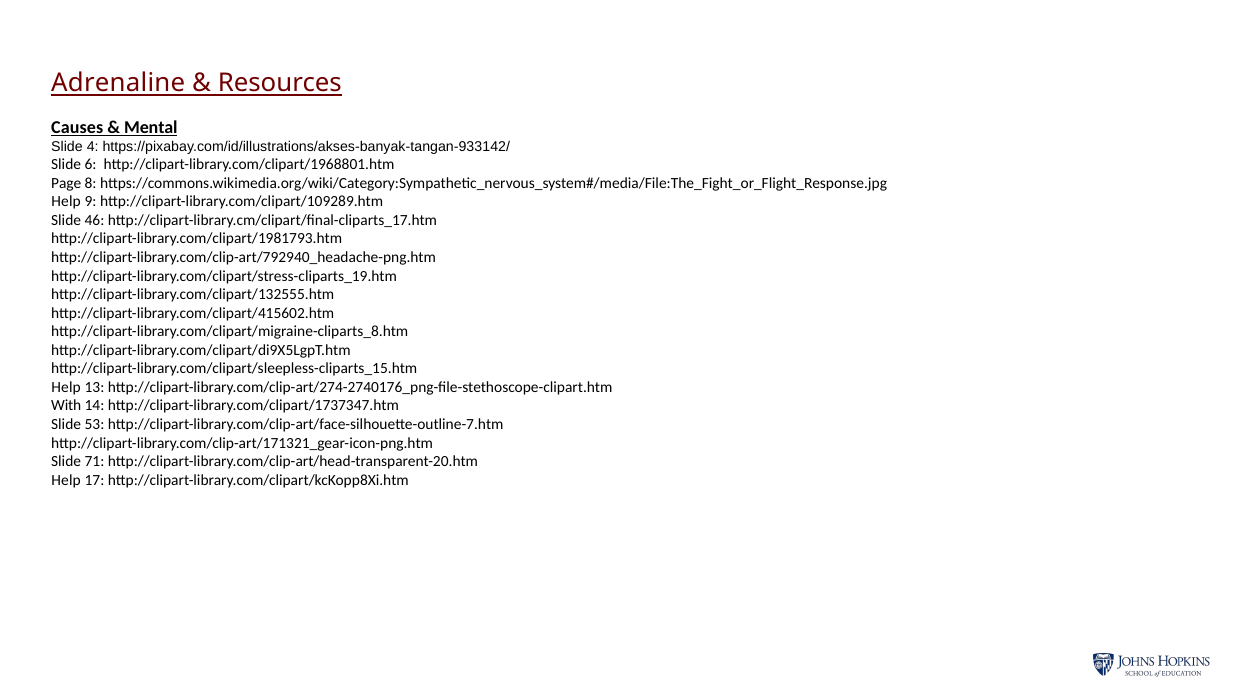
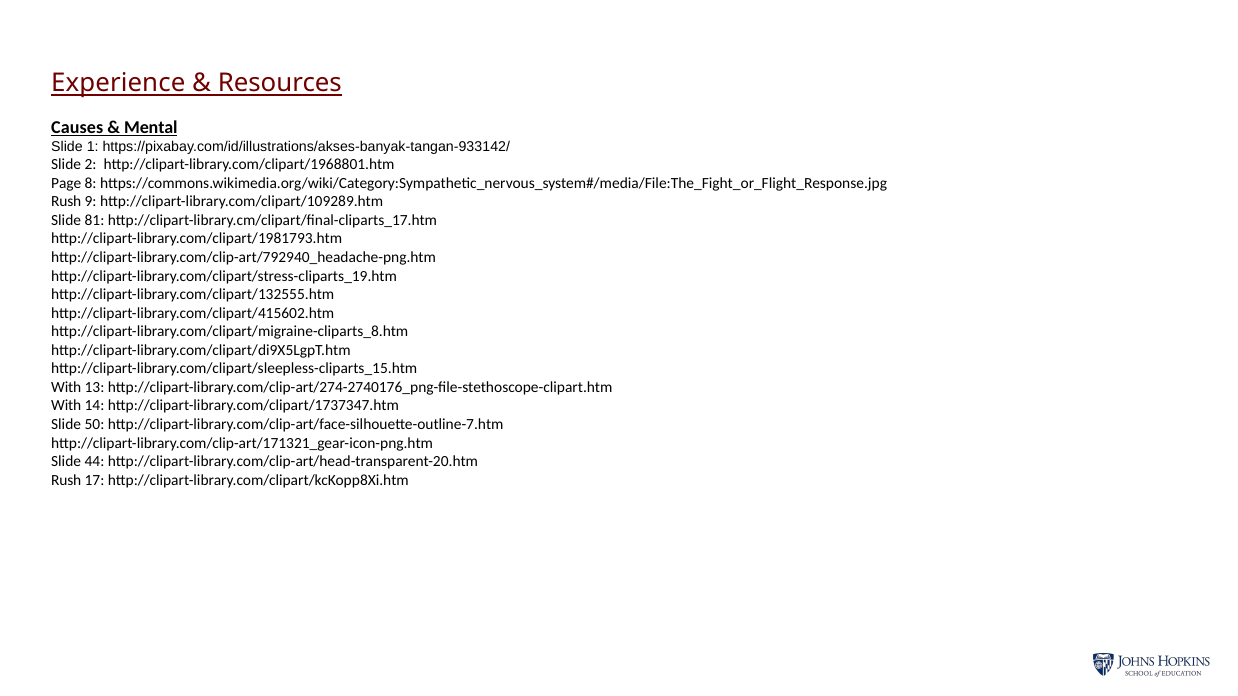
Adrenaline: Adrenaline -> Experience
4: 4 -> 1
6: 6 -> 2
Help at (66, 202): Help -> Rush
46: 46 -> 81
Help at (66, 388): Help -> With
53: 53 -> 50
71: 71 -> 44
Help at (66, 480): Help -> Rush
